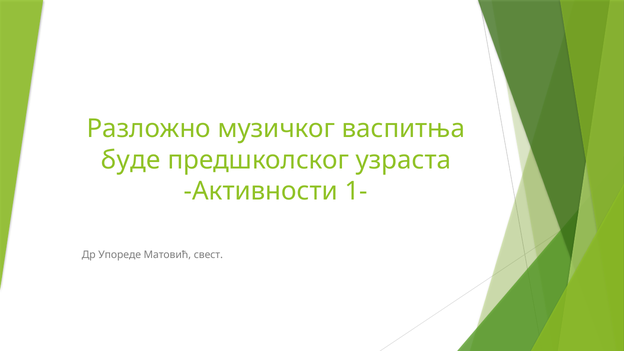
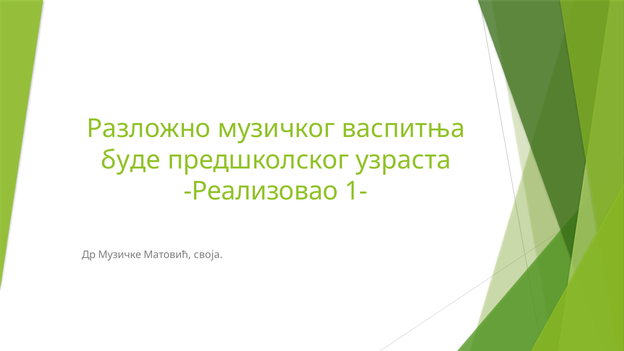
Активности: Активности -> Реализовао
Упореде: Упореде -> Музичке
свест: свест -> своја
